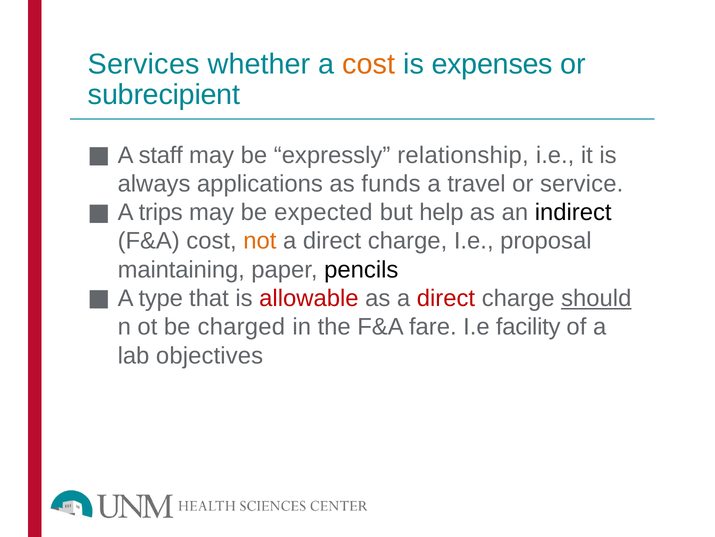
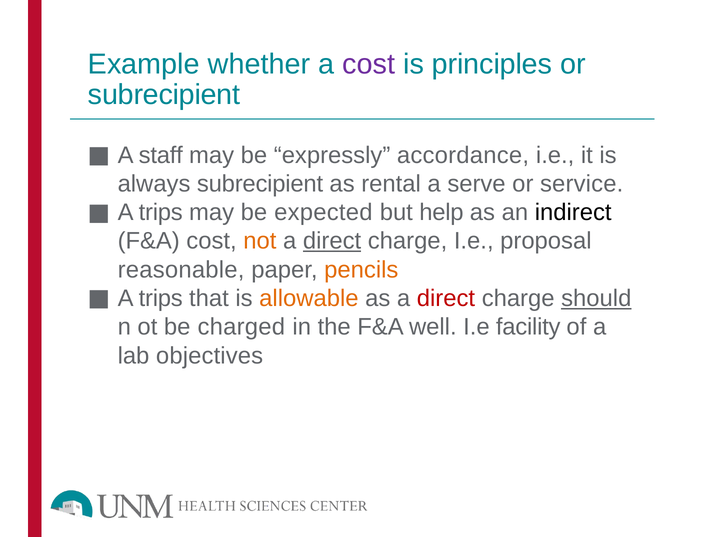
Services: Services -> Example
cost at (369, 64) colour: orange -> purple
expenses: expenses -> principles
relationship: relationship -> accordance
always applications: applications -> subrecipient
funds: funds -> rental
travel: travel -> serve
direct at (332, 241) underline: none -> present
maintaining: maintaining -> reasonable
pencils colour: black -> orange
type at (161, 298): type -> trips
allowable colour: red -> orange
fare: fare -> well
